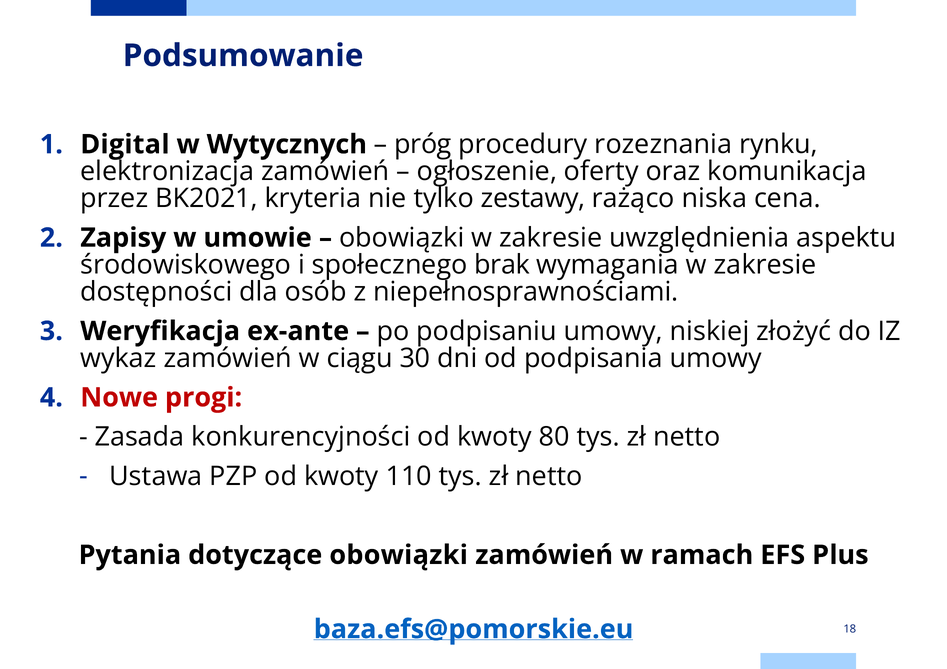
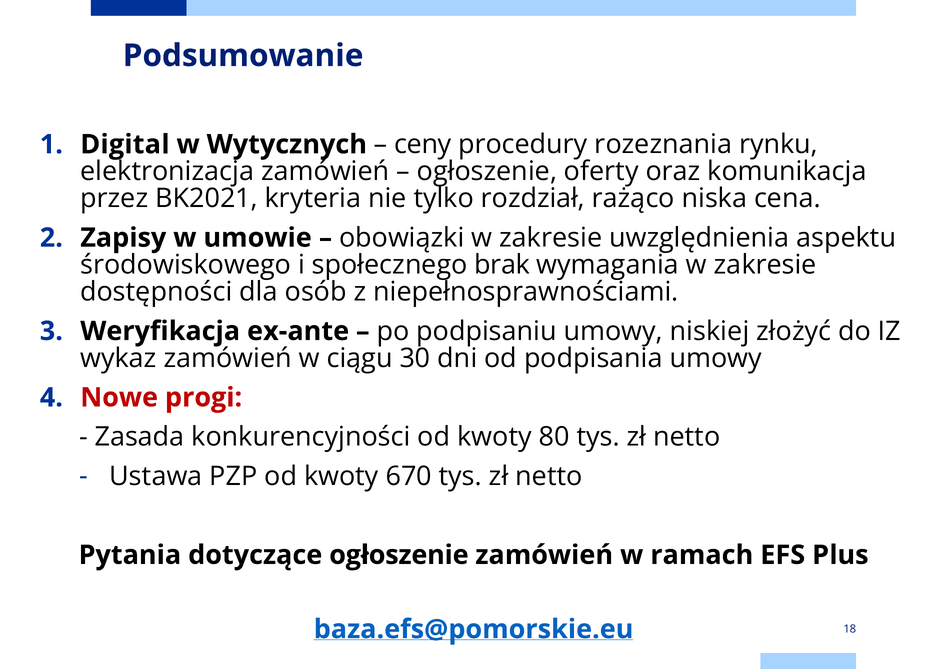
próg: próg -> ceny
zestawy: zestawy -> rozdział
110: 110 -> 670
dotyczące obowiązki: obowiązki -> ogłoszenie
